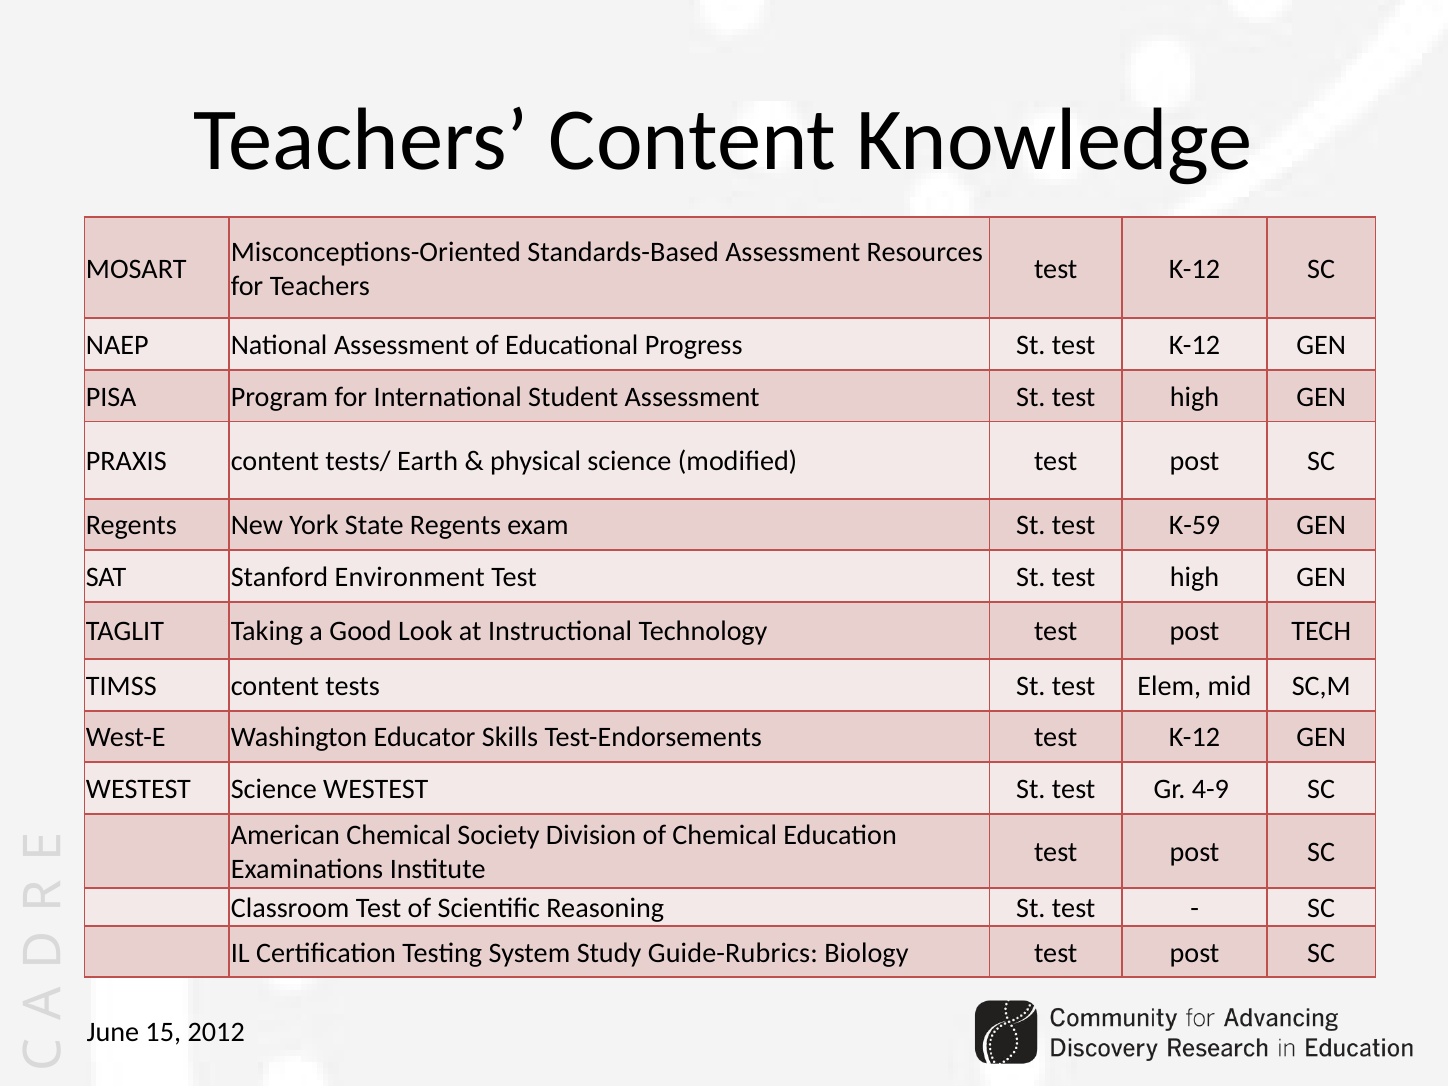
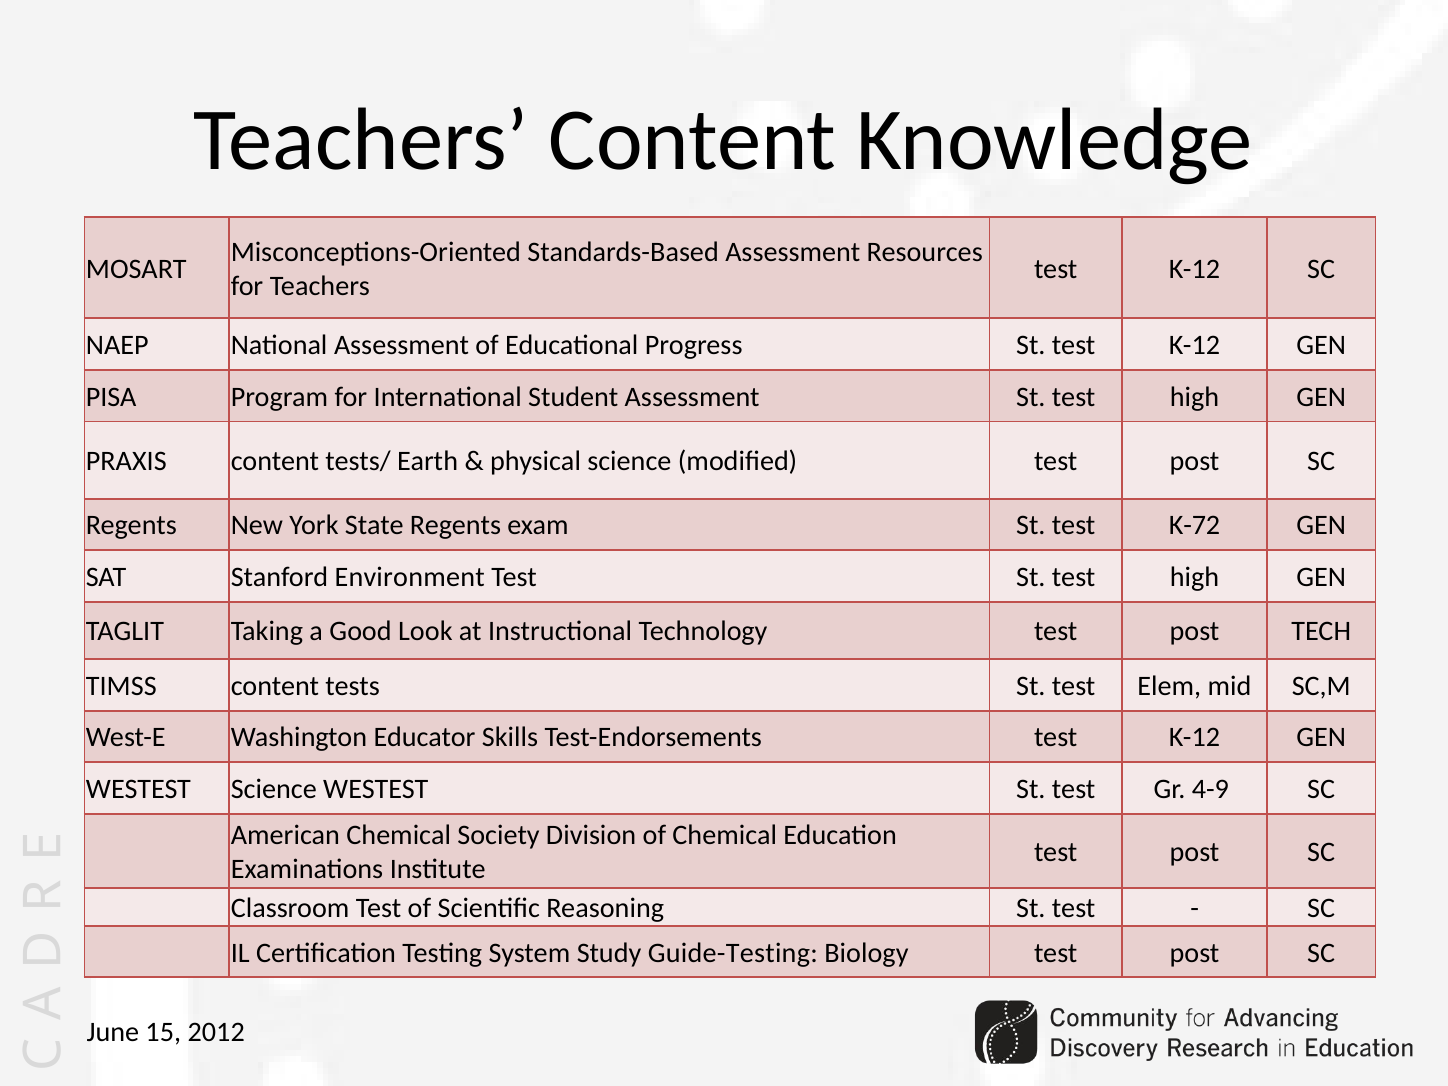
K-59: K-59 -> K-72
Guide-Rubrics: Guide-Rubrics -> Guide-Testing
